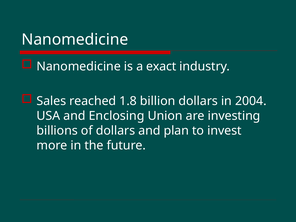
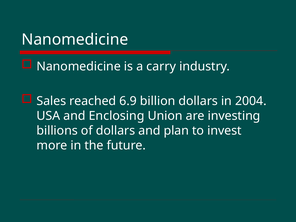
exact: exact -> carry
1.8: 1.8 -> 6.9
